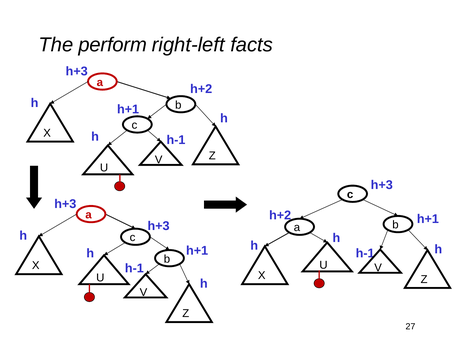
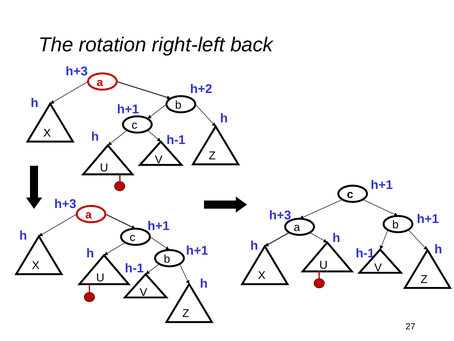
perform: perform -> rotation
facts: facts -> back
h+3 at (382, 185): h+3 -> h+1
h+2 at (280, 215): h+2 -> h+3
h+3 at (159, 226): h+3 -> h+1
